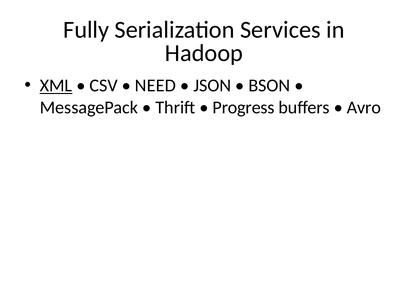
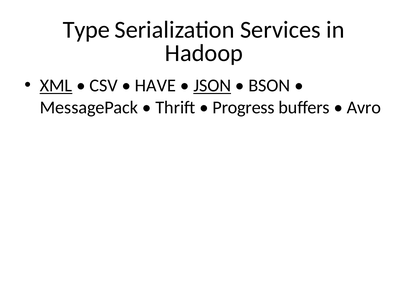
Fully: Fully -> Type
NEED: NEED -> HAVE
JSON underline: none -> present
